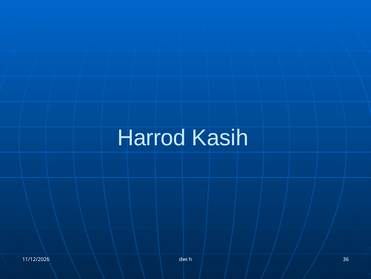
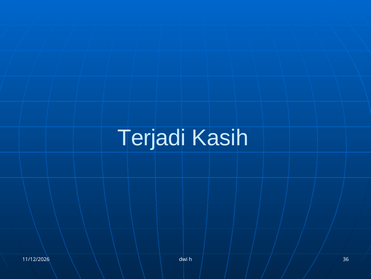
Harrod: Harrod -> Terjadi
